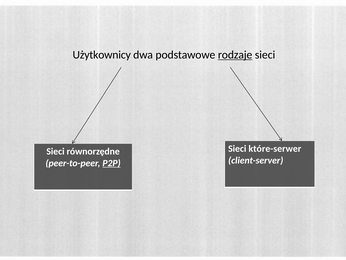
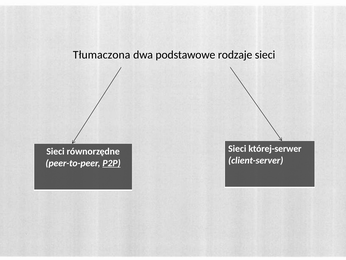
Użytkownicy: Użytkownicy -> Tłumaczona
rodzaje underline: present -> none
które-serwer: które-serwer -> której-serwer
